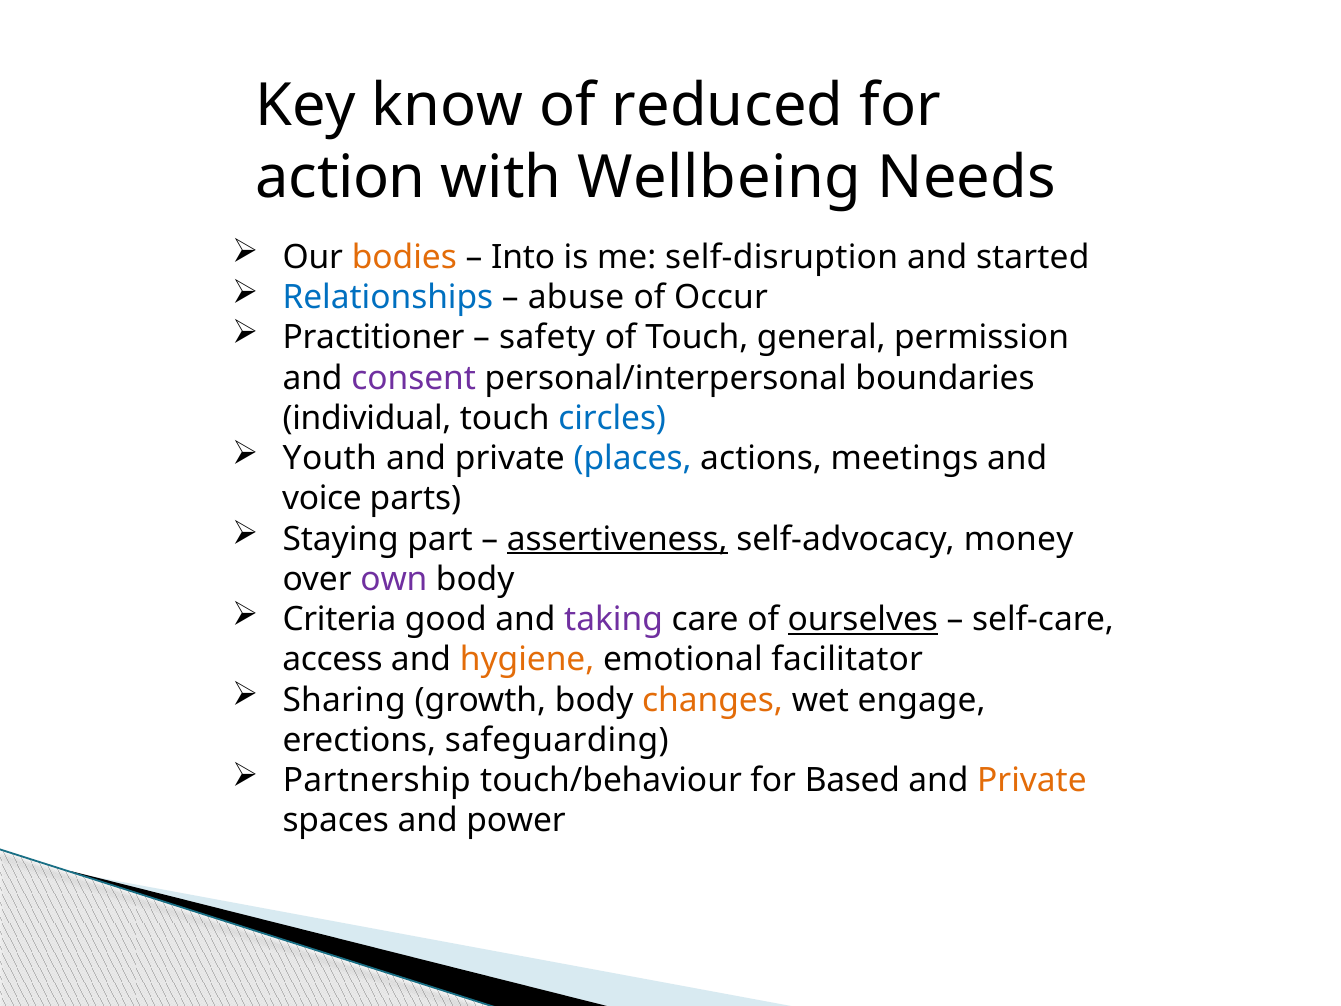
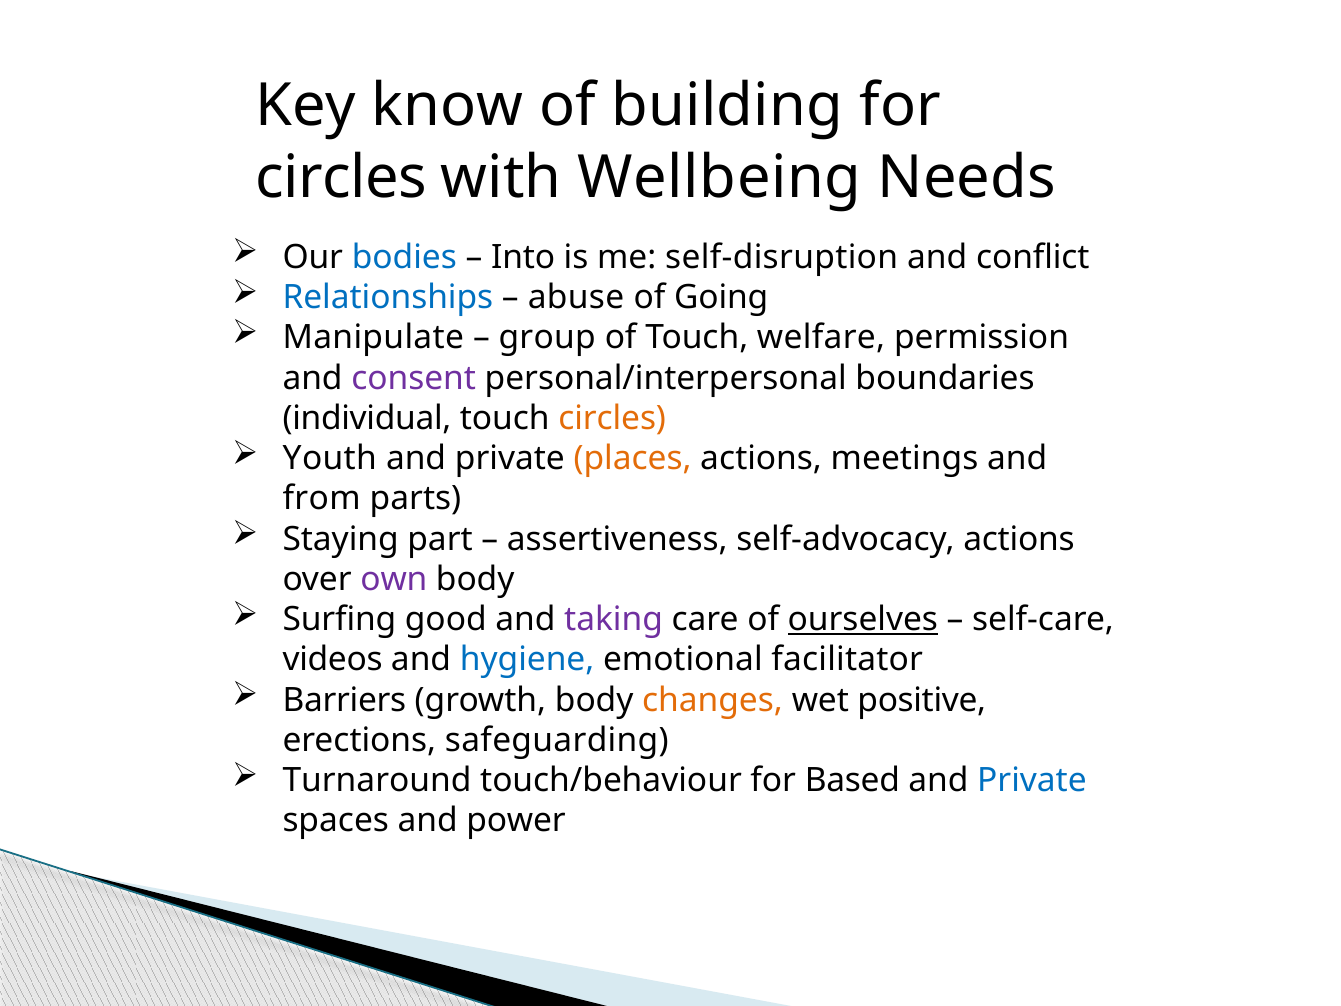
reduced: reduced -> building
action at (341, 177): action -> circles
bodies colour: orange -> blue
started: started -> conflict
Occur: Occur -> Going
Practitioner: Practitioner -> Manipulate
safety: safety -> group
general: general -> welfare
circles at (612, 418) colour: blue -> orange
places colour: blue -> orange
voice: voice -> from
assertiveness underline: present -> none
self-advocacy money: money -> actions
Criteria: Criteria -> Surfing
access: access -> videos
hygiene colour: orange -> blue
Sharing: Sharing -> Barriers
engage: engage -> positive
Partnership: Partnership -> Turnaround
Private at (1032, 780) colour: orange -> blue
